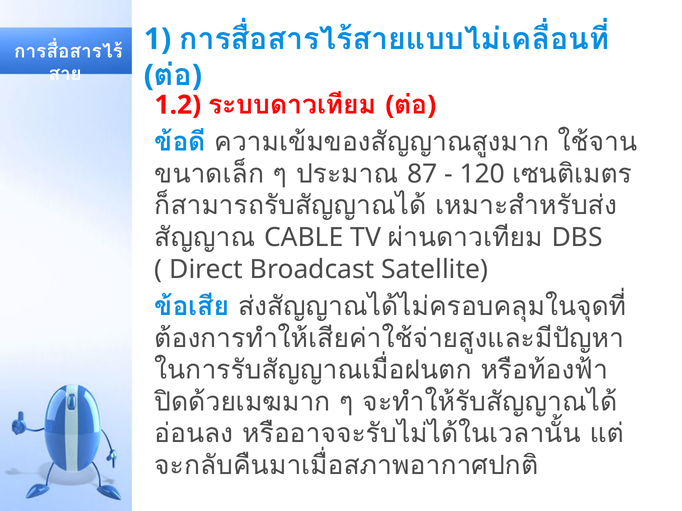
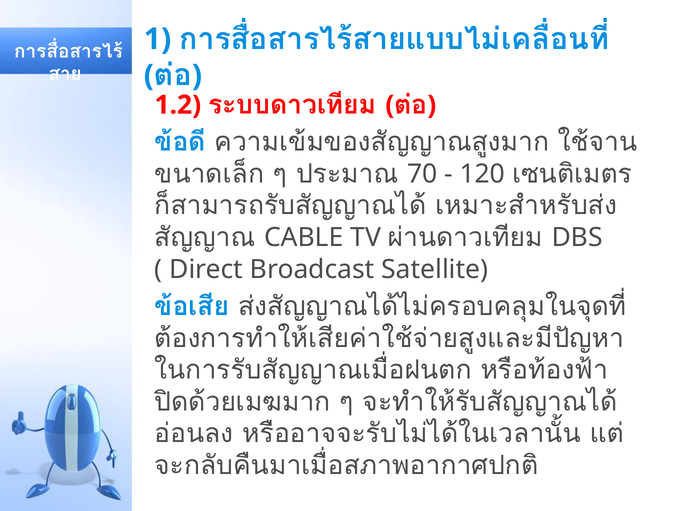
87: 87 -> 70
